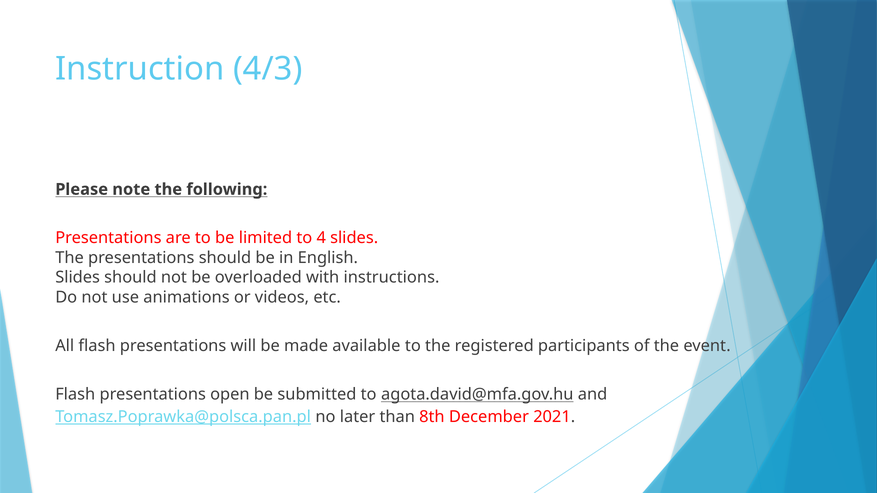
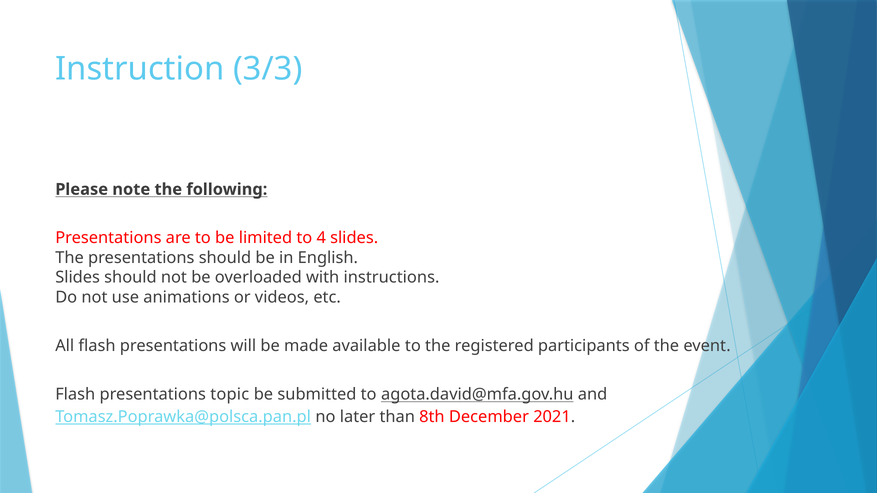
4/3: 4/3 -> 3/3
open: open -> topic
